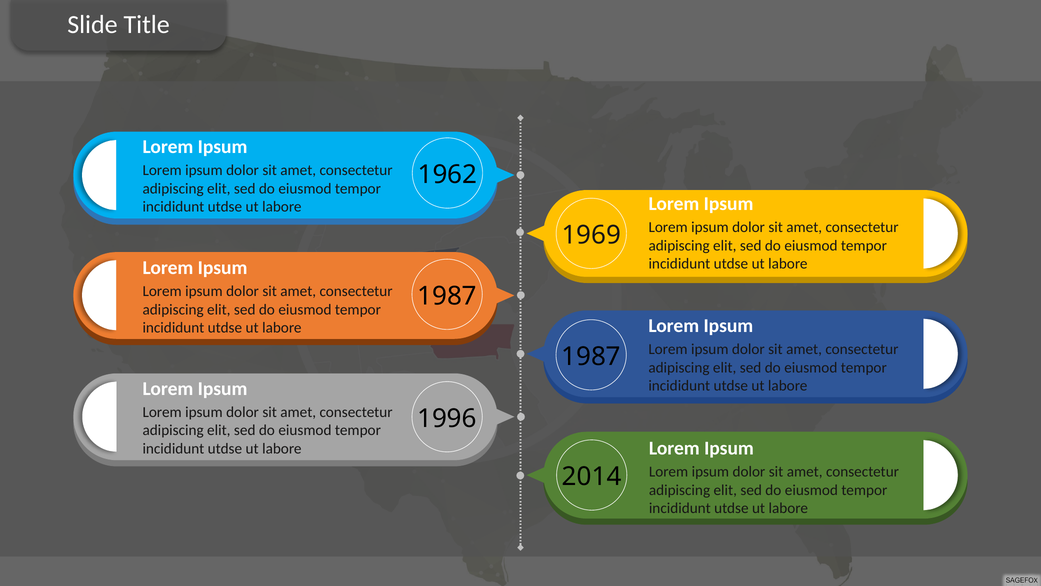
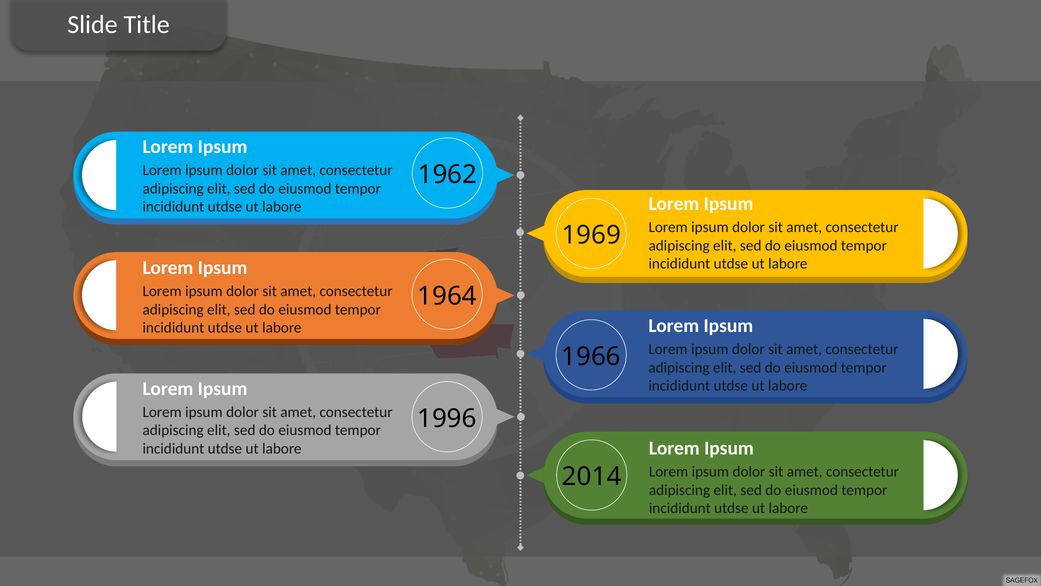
1987 at (447, 296): 1987 -> 1964
1987 at (591, 356): 1987 -> 1966
